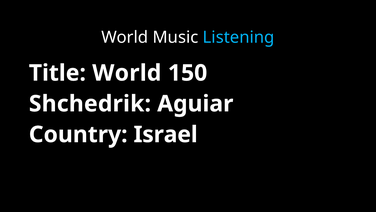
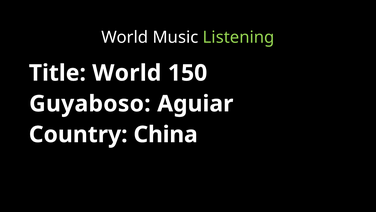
Listening colour: light blue -> light green
Shchedrik: Shchedrik -> Guyaboso
Israel: Israel -> China
